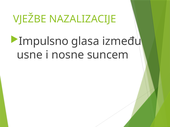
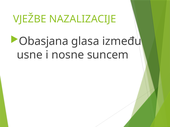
Impulsno: Impulsno -> Obasjana
